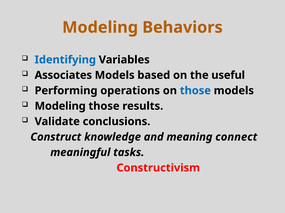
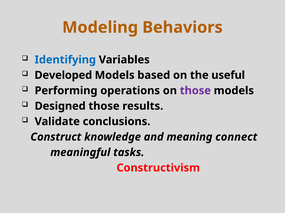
Associates: Associates -> Developed
those at (195, 91) colour: blue -> purple
Modeling at (60, 106): Modeling -> Designed
